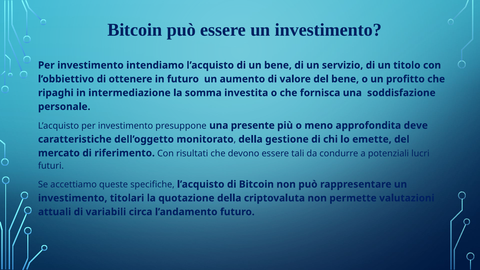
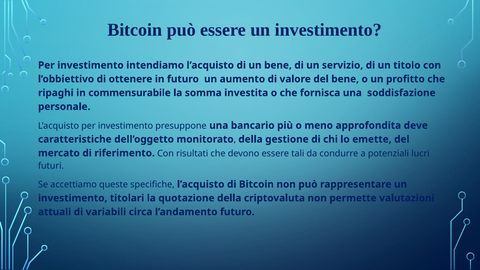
intermediazione: intermediazione -> commensurabile
presente: presente -> bancario
